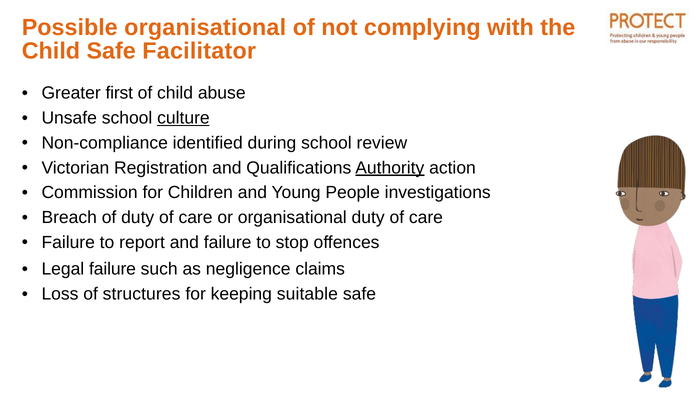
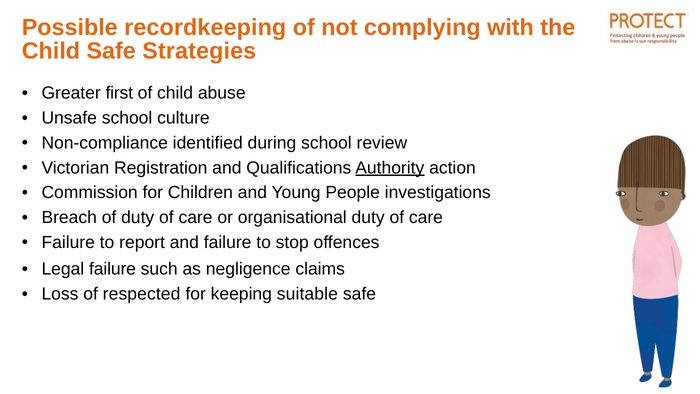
Possible organisational: organisational -> recordkeeping
Facilitator: Facilitator -> Strategies
culture underline: present -> none
structures: structures -> respected
